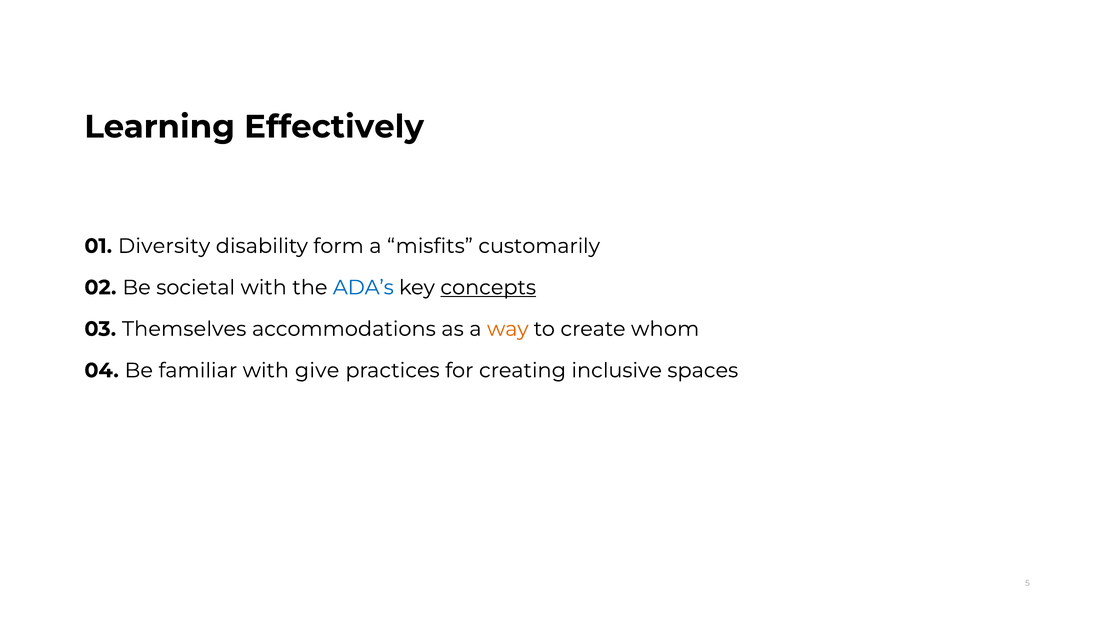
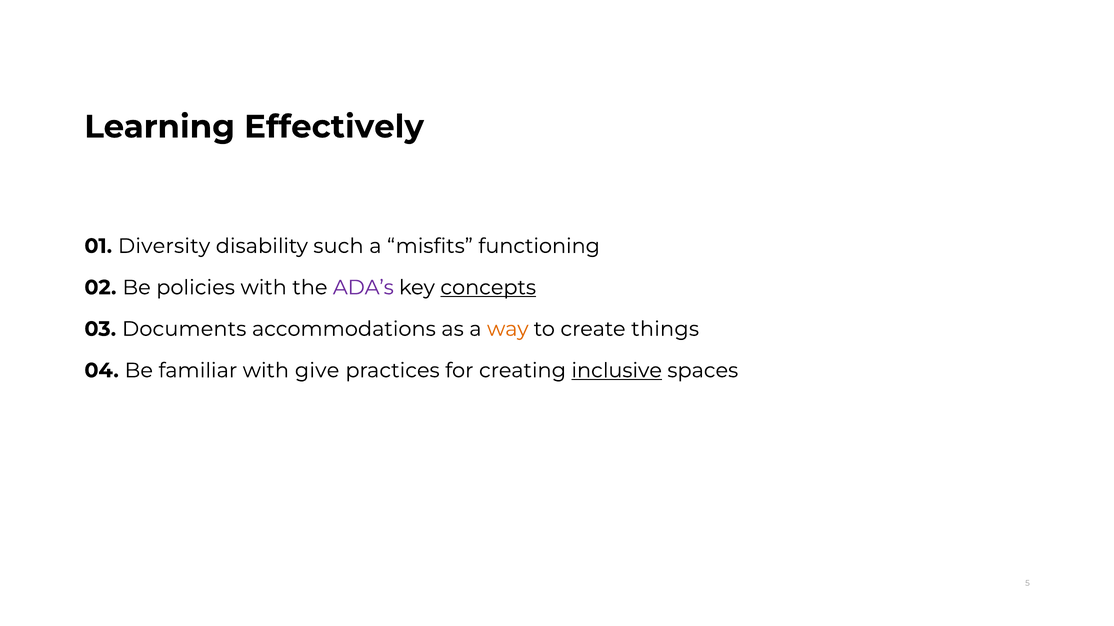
form: form -> such
customarily: customarily -> functioning
societal: societal -> policies
ADA’s colour: blue -> purple
Themselves: Themselves -> Documents
whom: whom -> things
inclusive underline: none -> present
